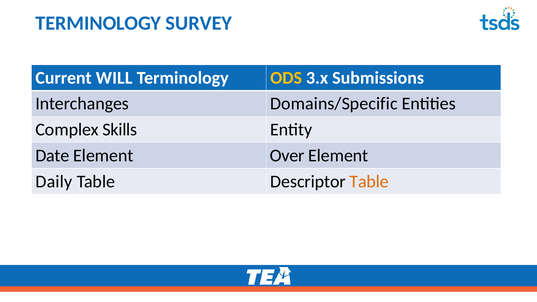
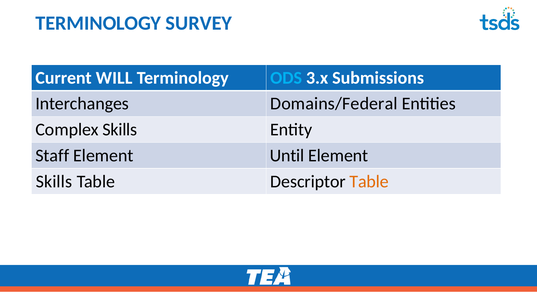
ODS colour: yellow -> light blue
Domains/Specific: Domains/Specific -> Domains/Federal
Date: Date -> Staff
Over: Over -> Until
Daily at (54, 182): Daily -> Skills
